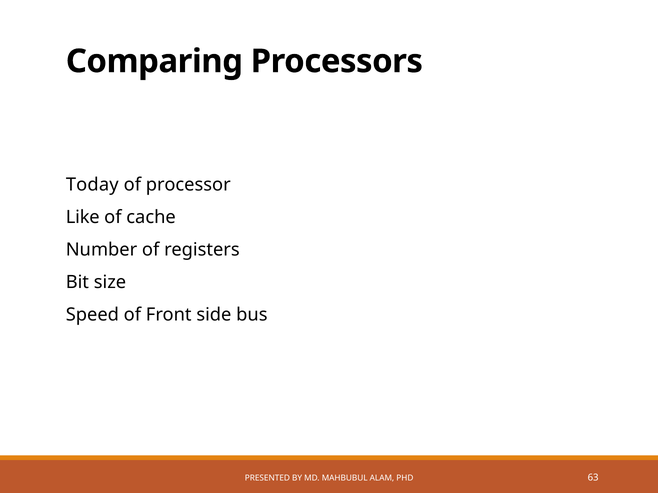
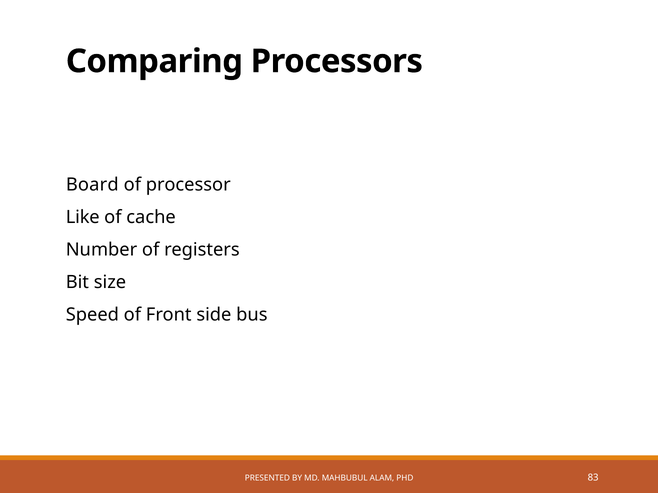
Today: Today -> Board
63: 63 -> 83
